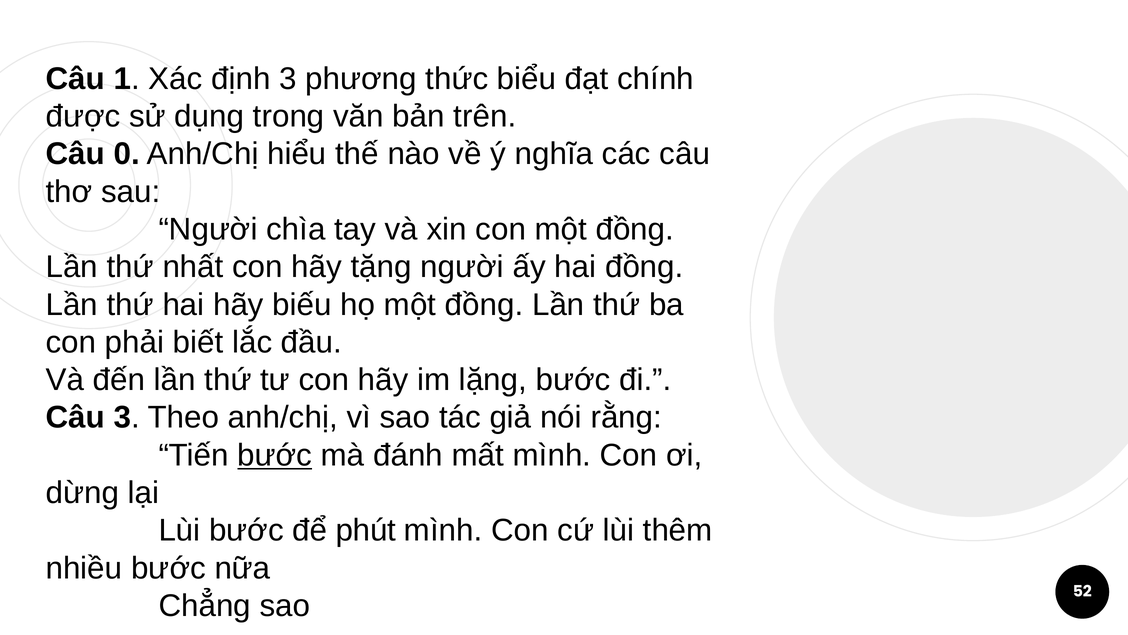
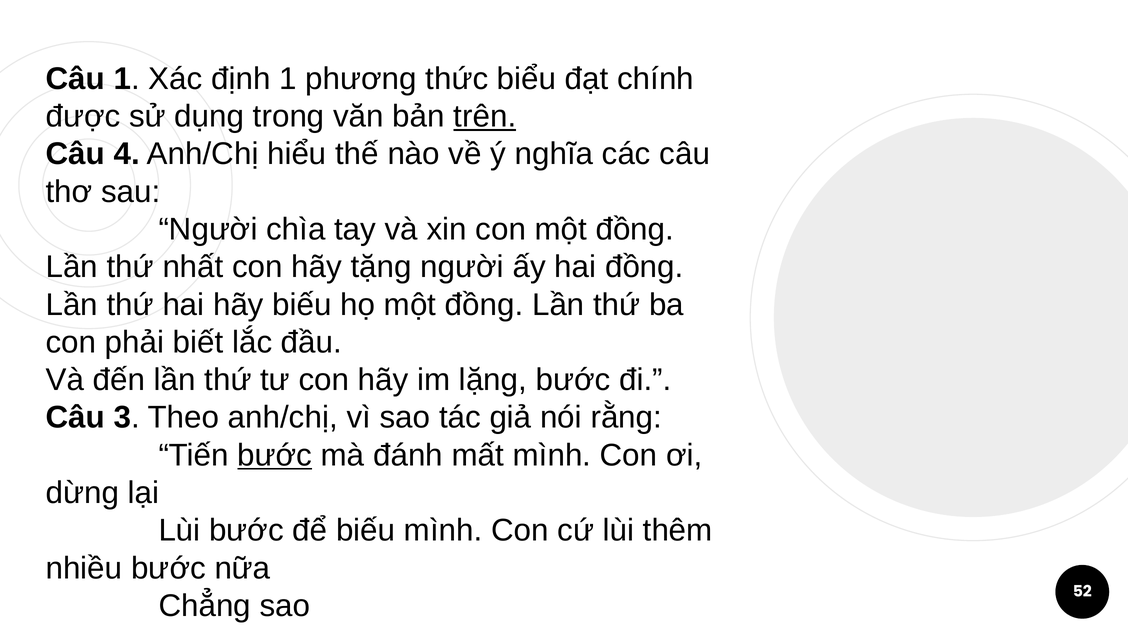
định 3: 3 -> 1
trên underline: none -> present
0: 0 -> 4
để phút: phút -> biếu
